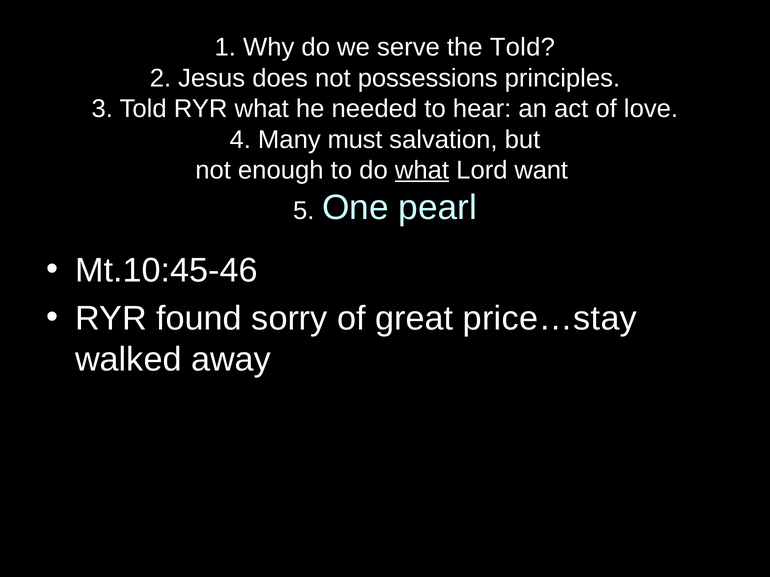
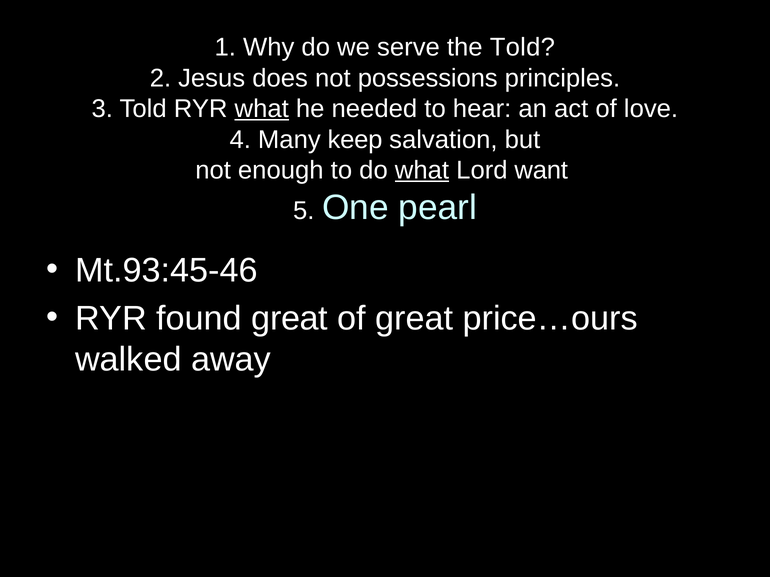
what at (262, 109) underline: none -> present
must: must -> keep
Mt.10:45-46: Mt.10:45-46 -> Mt.93:45-46
found sorry: sorry -> great
price…stay: price…stay -> price…ours
